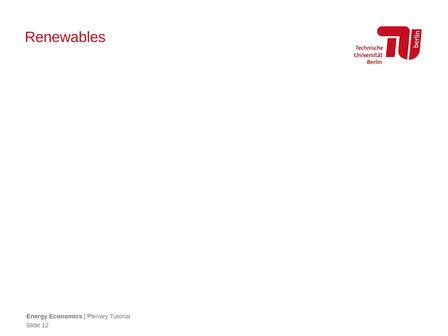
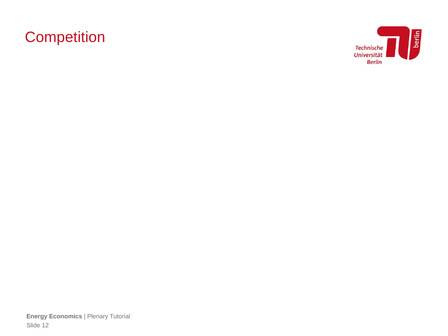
Renewables: Renewables -> Competition
